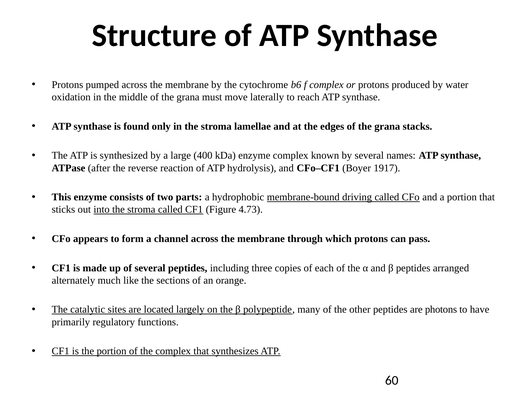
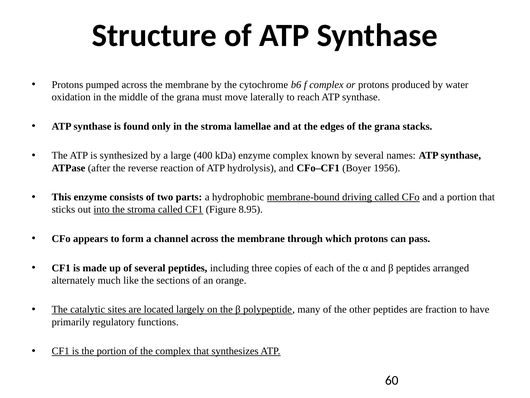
1917: 1917 -> 1956
4.73: 4.73 -> 8.95
photons: photons -> fraction
